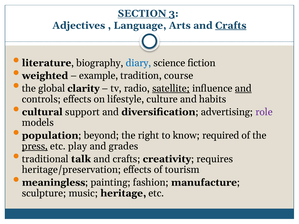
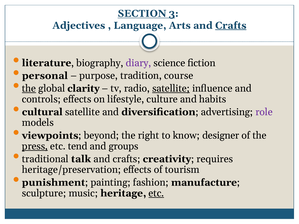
diary colour: blue -> purple
weighted: weighted -> personal
example: example -> purpose
the at (29, 89) underline: none -> present
and at (243, 89) underline: present -> none
cultural support: support -> satellite
population: population -> viewpoints
required: required -> designer
play: play -> tend
grades: grades -> groups
meaningless: meaningless -> punishment
etc at (156, 193) underline: none -> present
